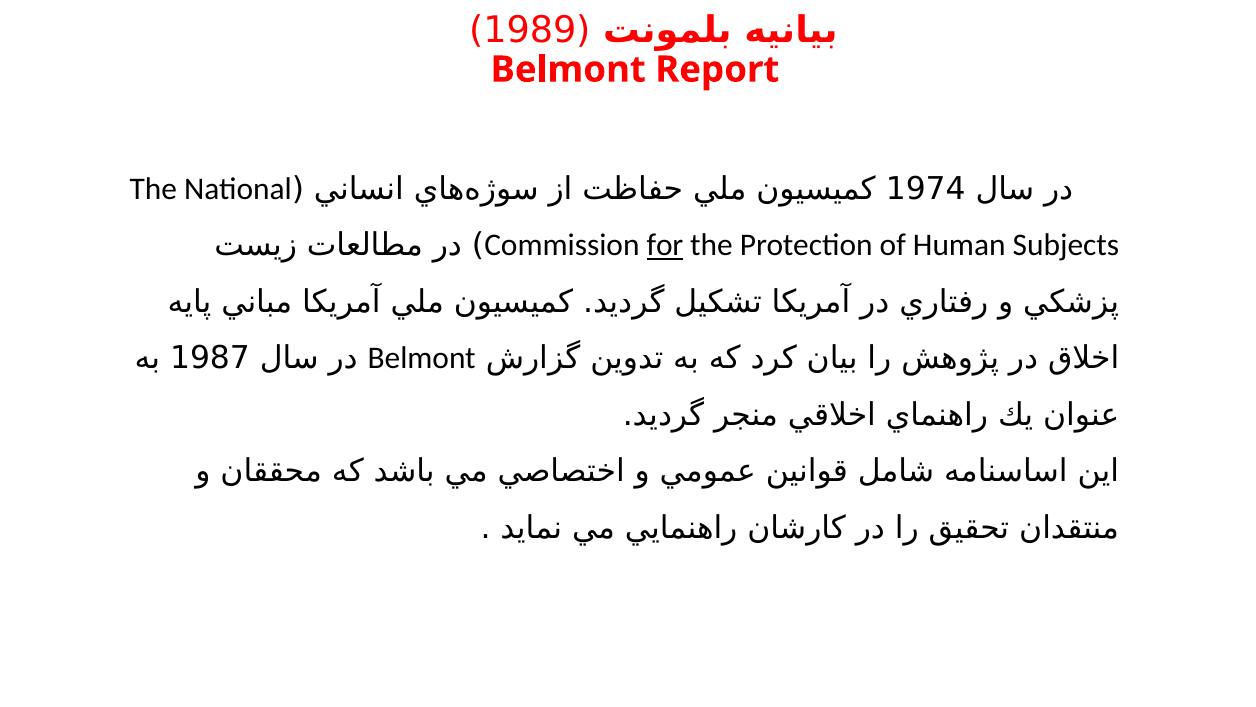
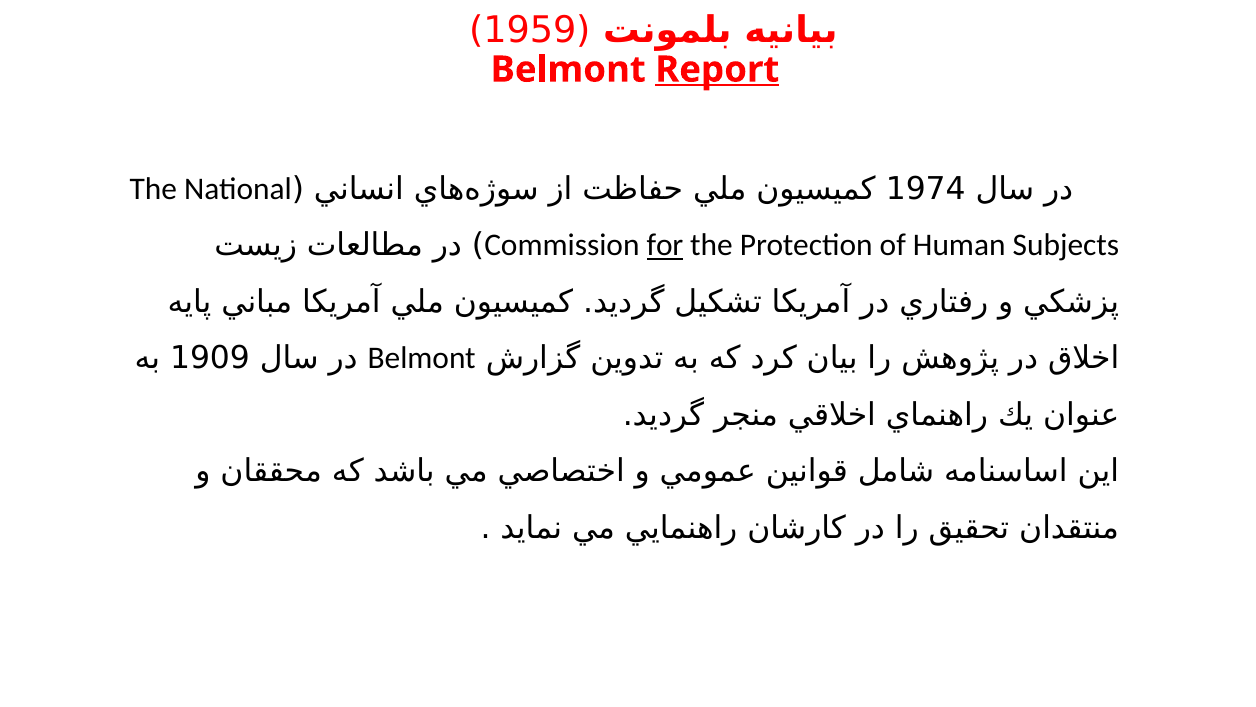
1989: 1989 -> 1959
Report underline: none -> present
1987: 1987 -> 1909
